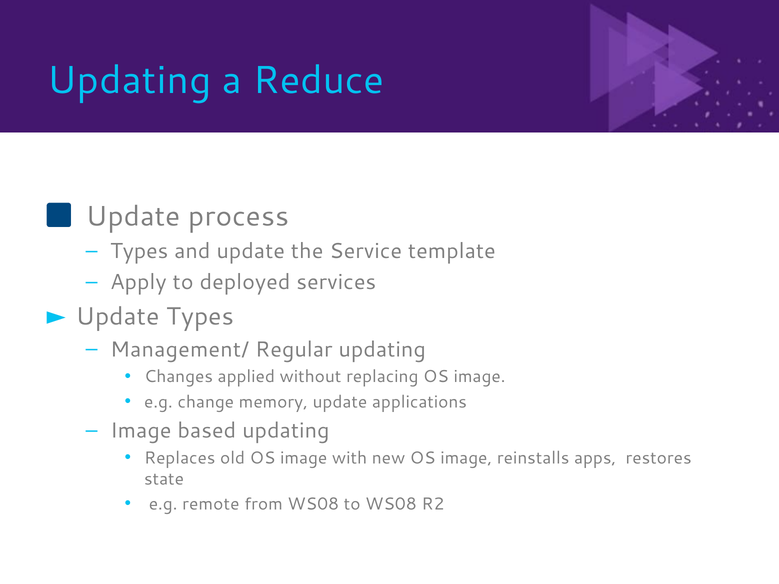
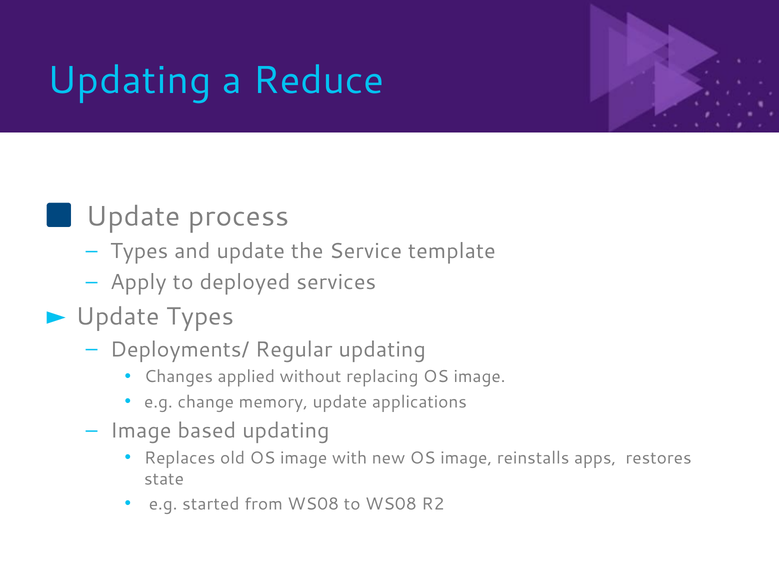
Management/: Management/ -> Deployments/
remote: remote -> started
